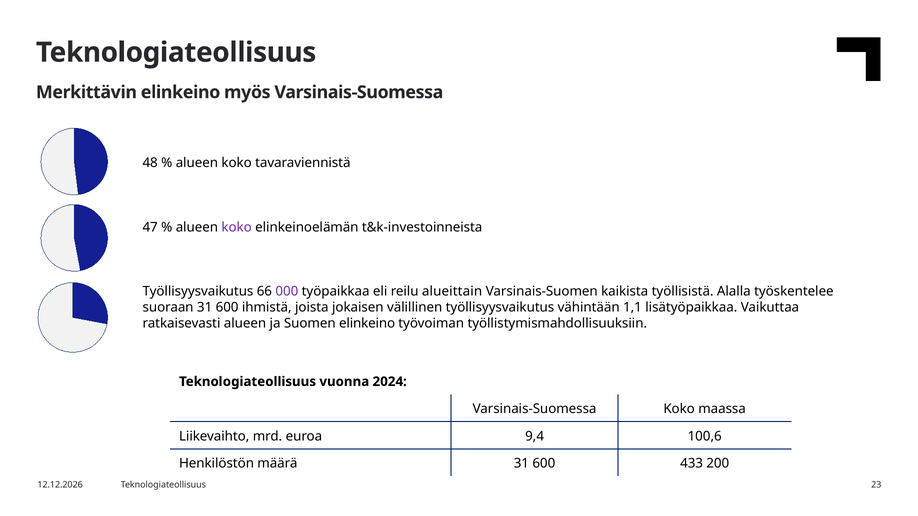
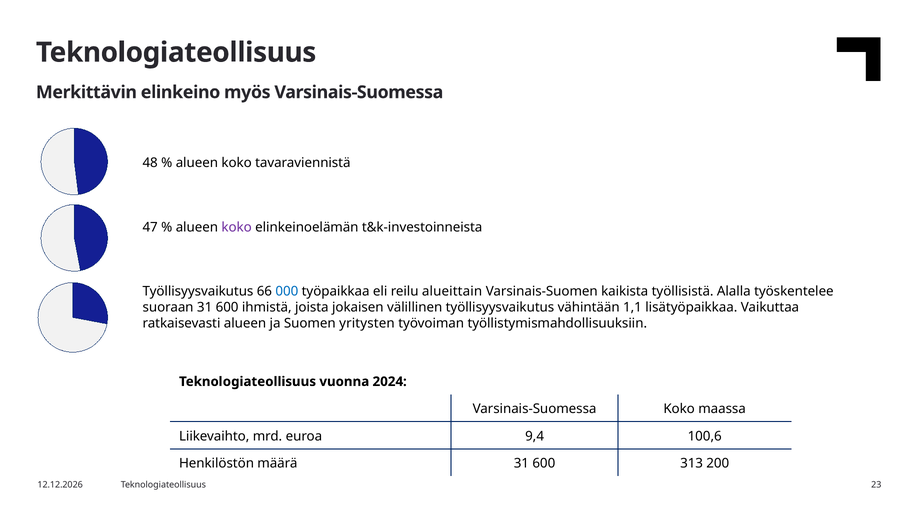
000 colour: purple -> blue
Suomen elinkeino: elinkeino -> yritysten
433: 433 -> 313
